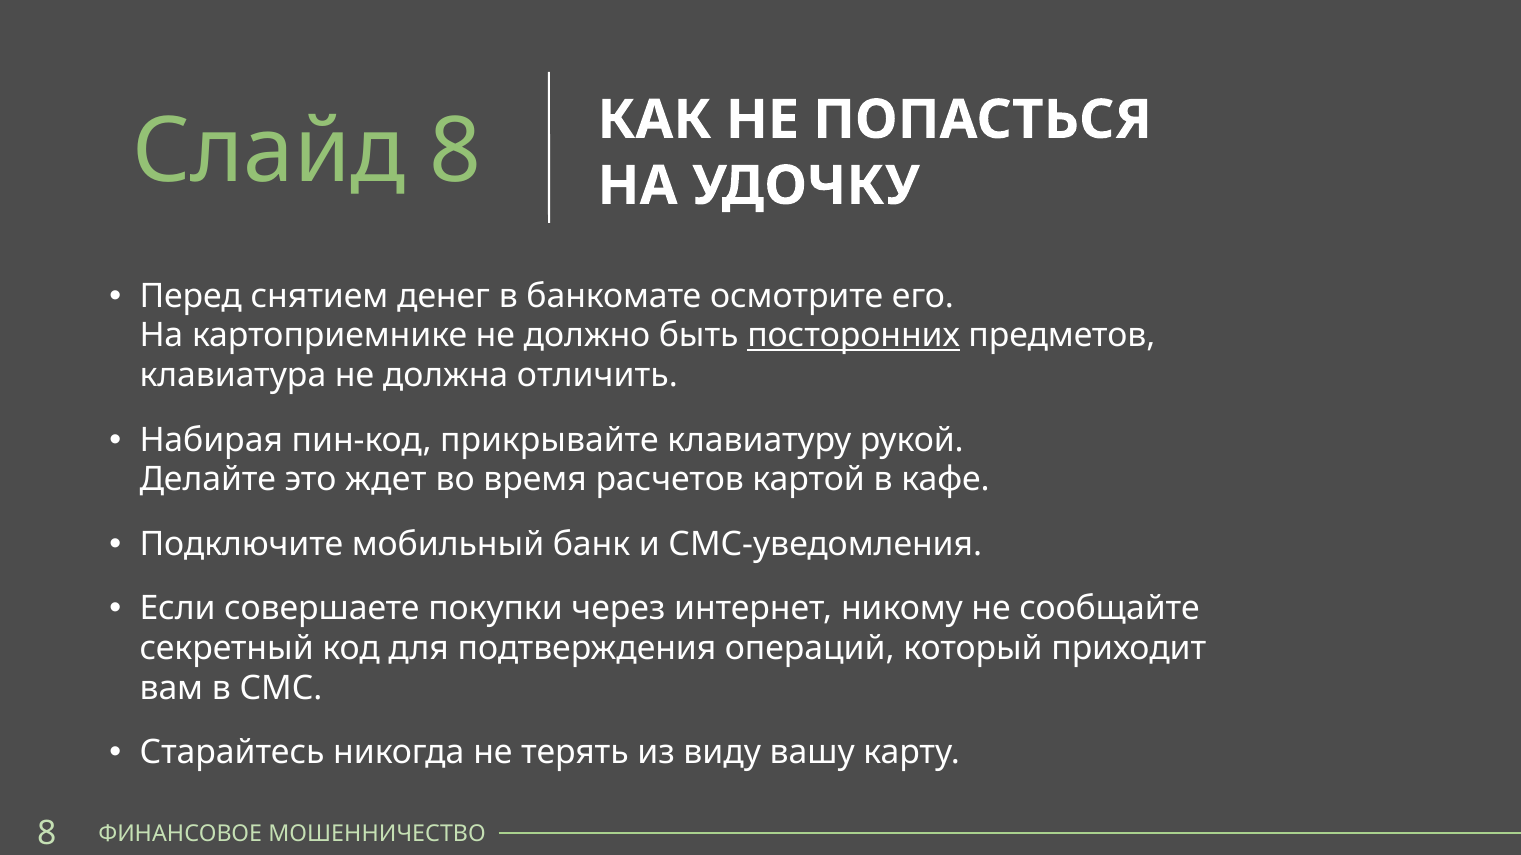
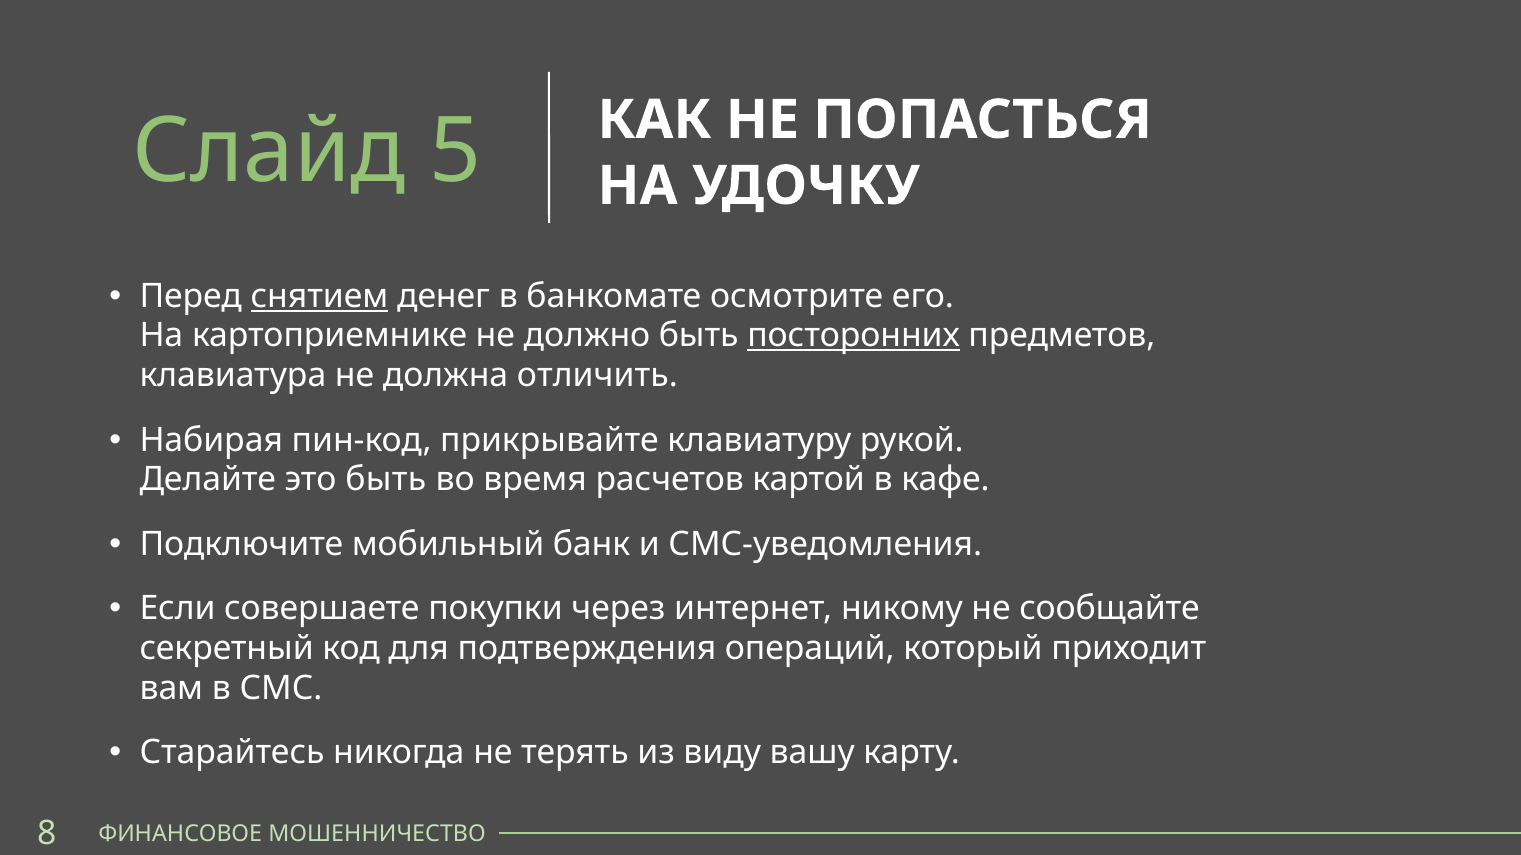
Слайд 8: 8 -> 5
снятием underline: none -> present
это ждет: ждет -> быть
